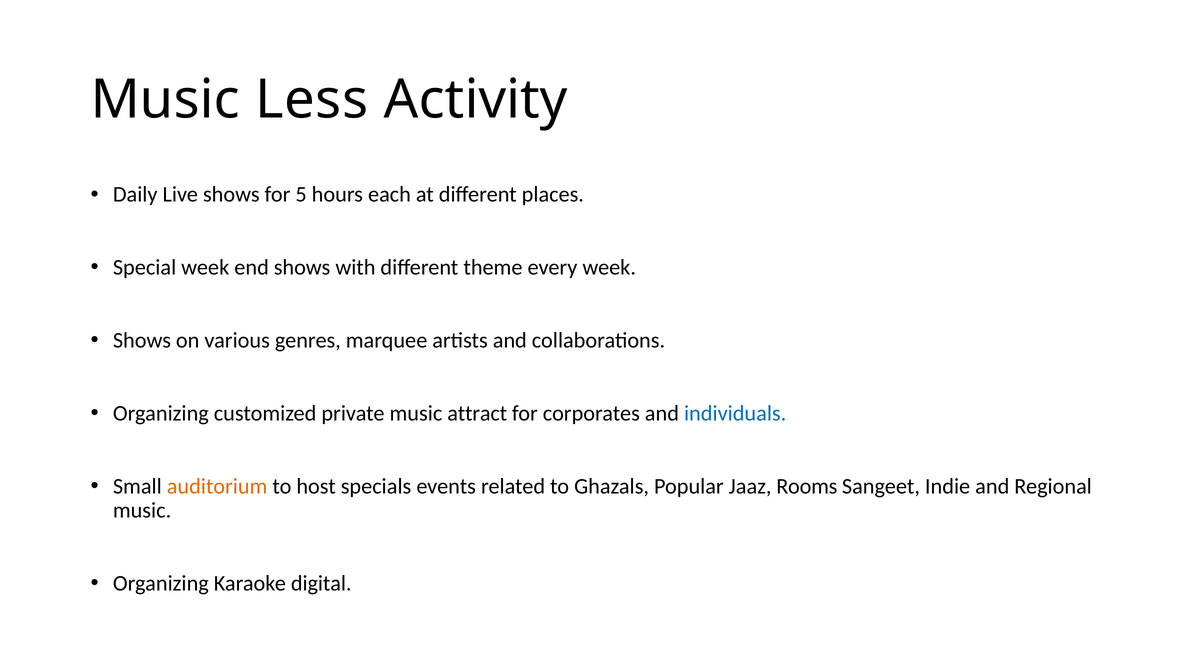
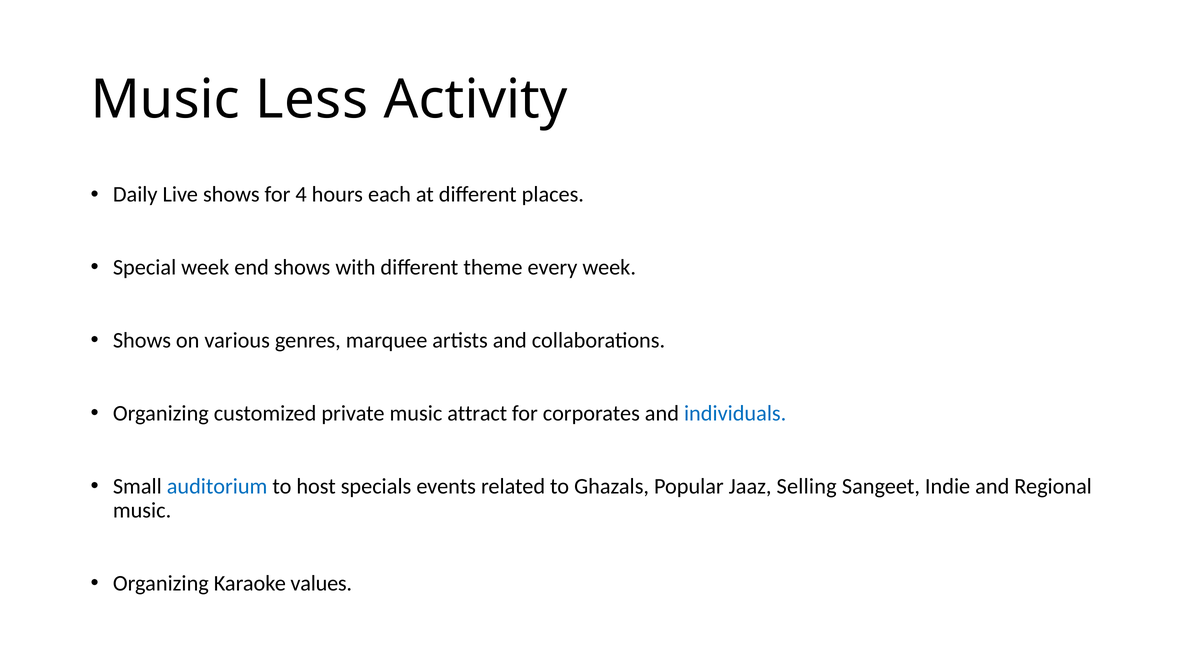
5: 5 -> 4
auditorium colour: orange -> blue
Rooms: Rooms -> Selling
digital: digital -> values
